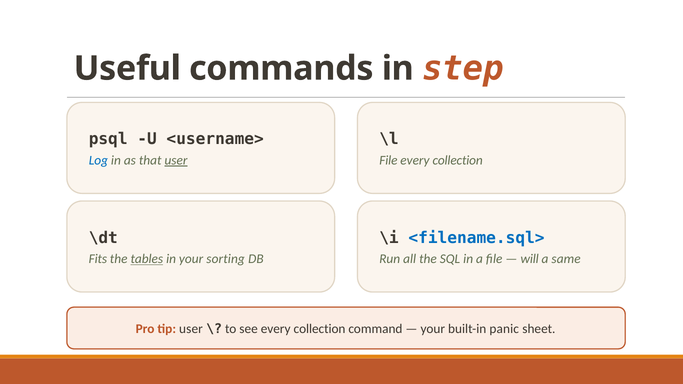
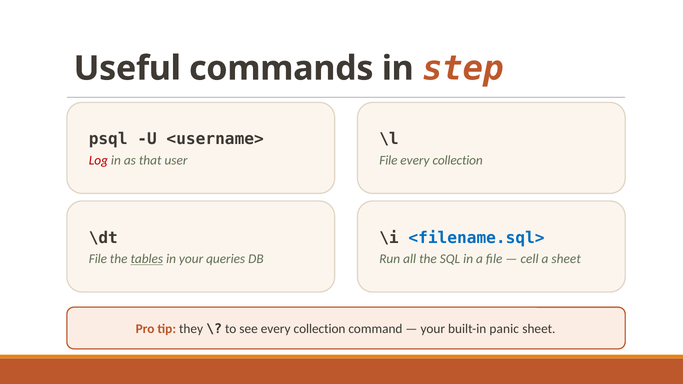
Log colour: blue -> red
user at (176, 160) underline: present -> none
Fits at (98, 259): Fits -> File
sorting: sorting -> queries
will: will -> cell
a same: same -> sheet
tip user: user -> they
